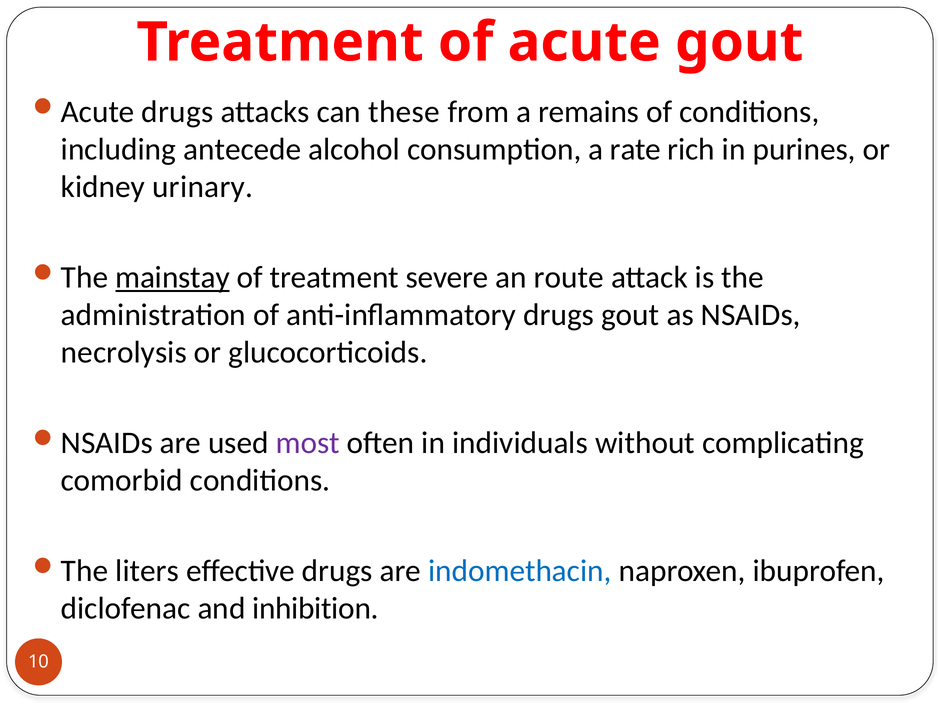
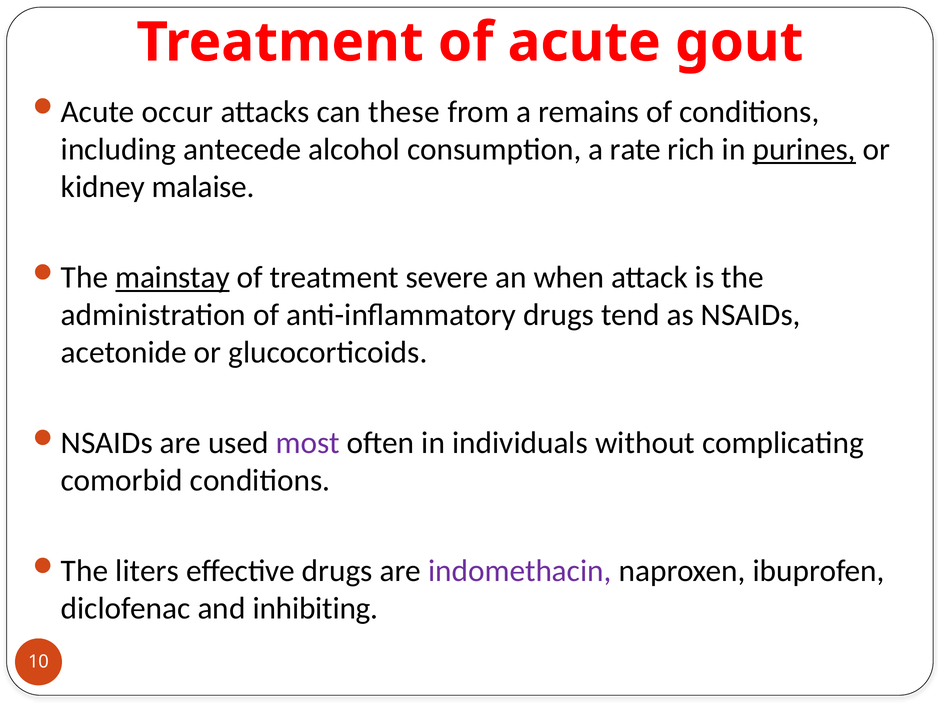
drugs at (177, 112): drugs -> occur
purines underline: none -> present
urinary: urinary -> malaise
route: route -> when
drugs gout: gout -> tend
necrolysis: necrolysis -> acetonide
indomethacin colour: blue -> purple
inhibition: inhibition -> inhibiting
